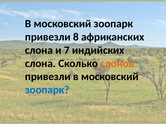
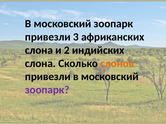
8: 8 -> 3
7: 7 -> 2
зоопарк at (47, 90) colour: blue -> purple
